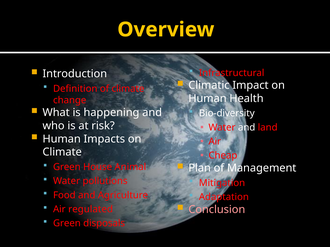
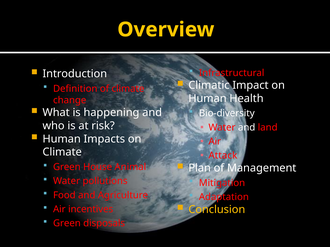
Cheap: Cheap -> Attack
regulated: regulated -> incentives
Conclusion colour: pink -> yellow
